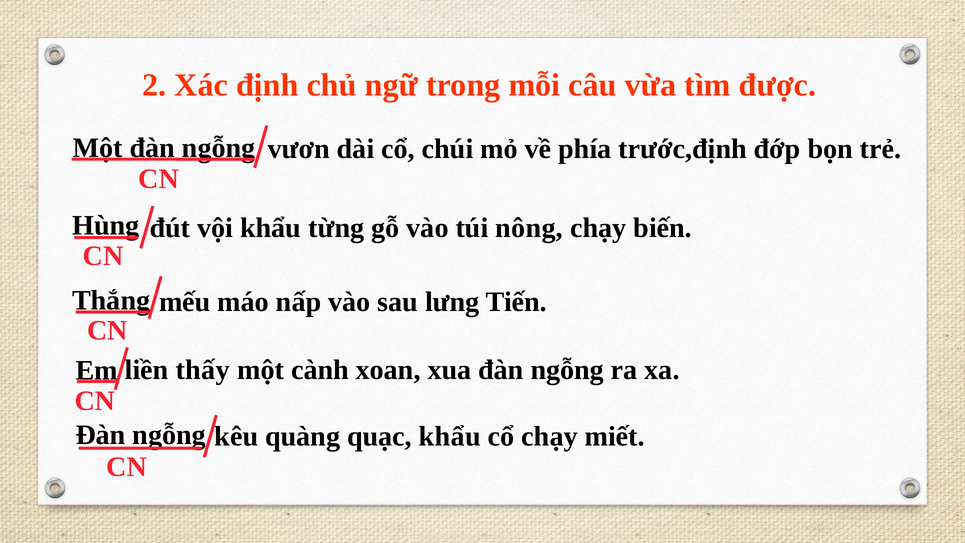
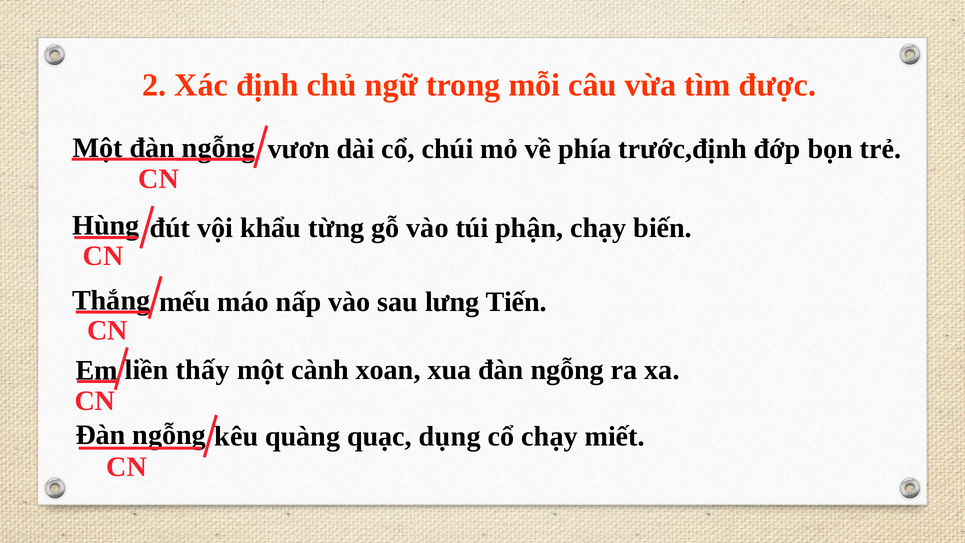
nông: nông -> phận
quạc khẩu: khẩu -> dụng
